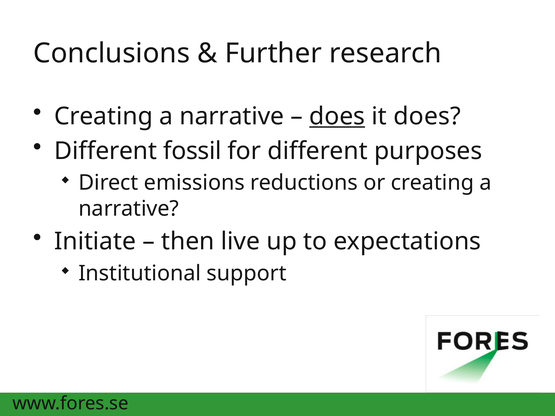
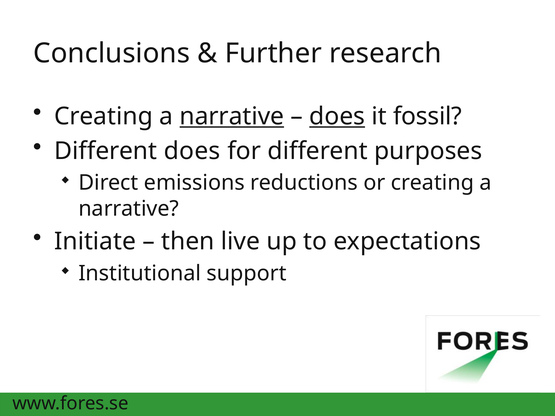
narrative at (232, 116) underline: none -> present
it does: does -> fossil
Different fossil: fossil -> does
